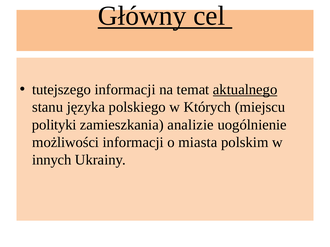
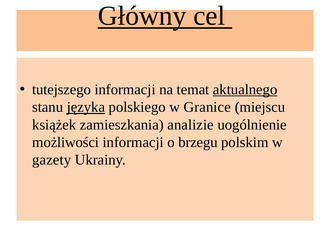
języka underline: none -> present
Których: Których -> Granice
polityki: polityki -> książek
miasta: miasta -> brzegu
innych: innych -> gazety
